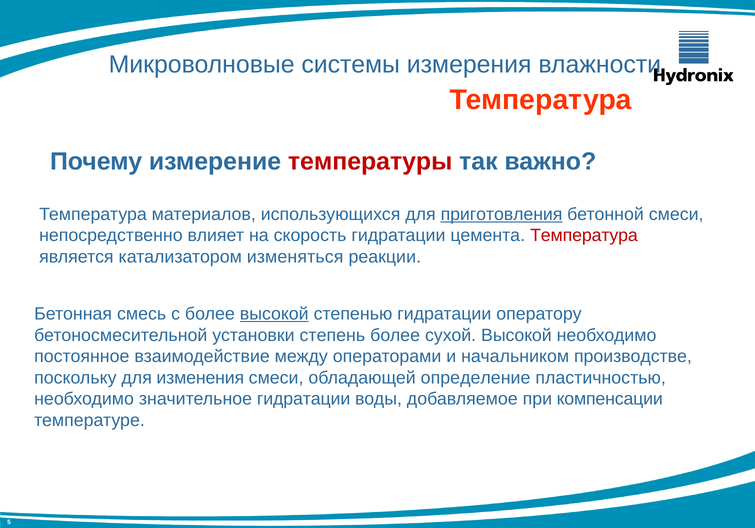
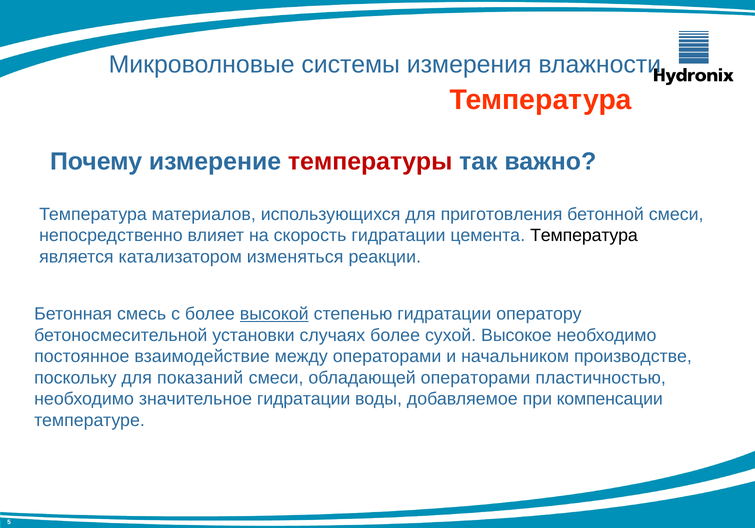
приготовления underline: present -> none
Температура at (584, 236) colour: red -> black
степень: степень -> случаях
сухой Высокой: Высокой -> Высокое
изменения: изменения -> показаний
обладающей определение: определение -> операторами
